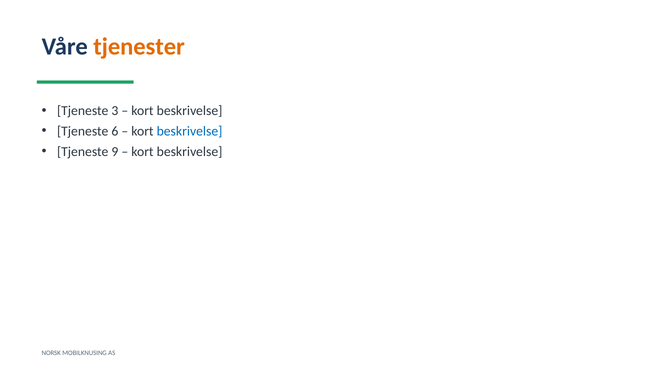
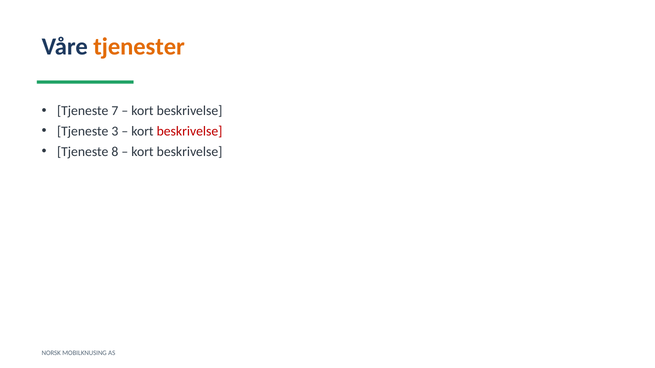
3: 3 -> 7
6: 6 -> 3
beskrivelse at (190, 131) colour: blue -> red
9: 9 -> 8
